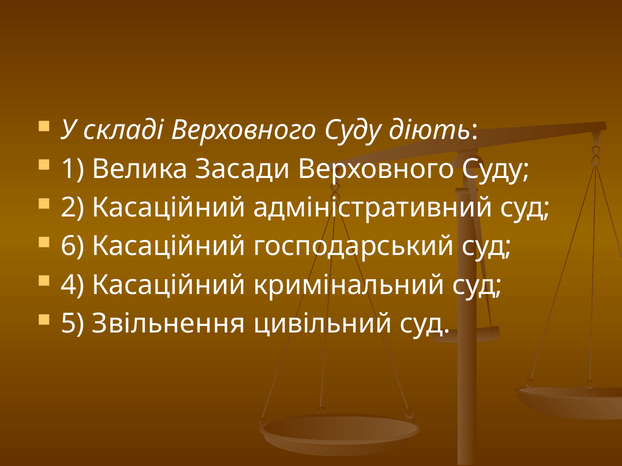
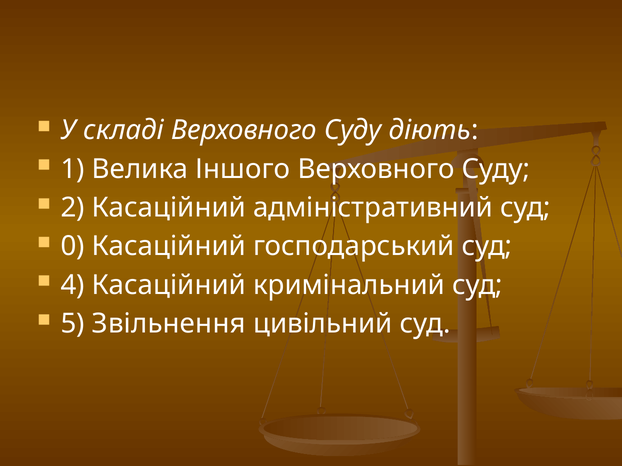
Засади: Засади -> Іншого
6: 6 -> 0
